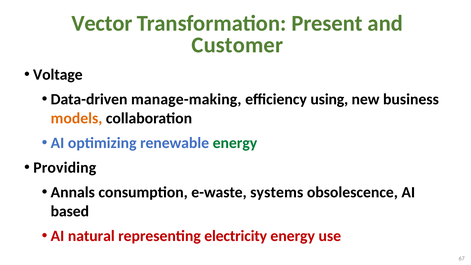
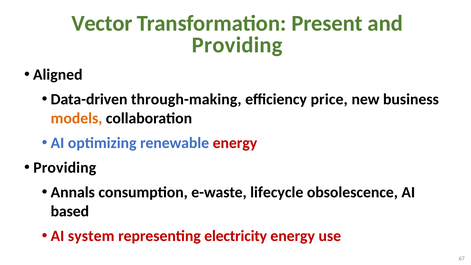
Customer at (237, 45): Customer -> Providing
Voltage: Voltage -> Aligned
manage-making: manage-making -> through-making
using: using -> price
energy at (235, 143) colour: green -> red
systems: systems -> lifecycle
natural: natural -> system
